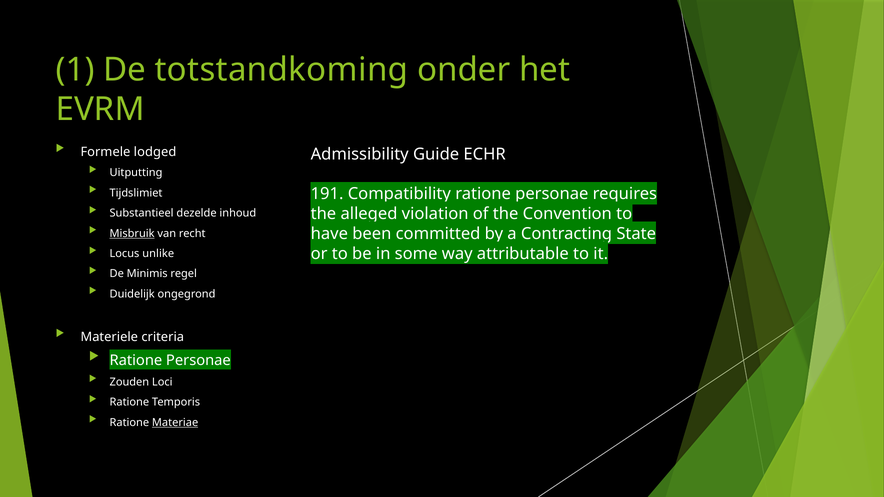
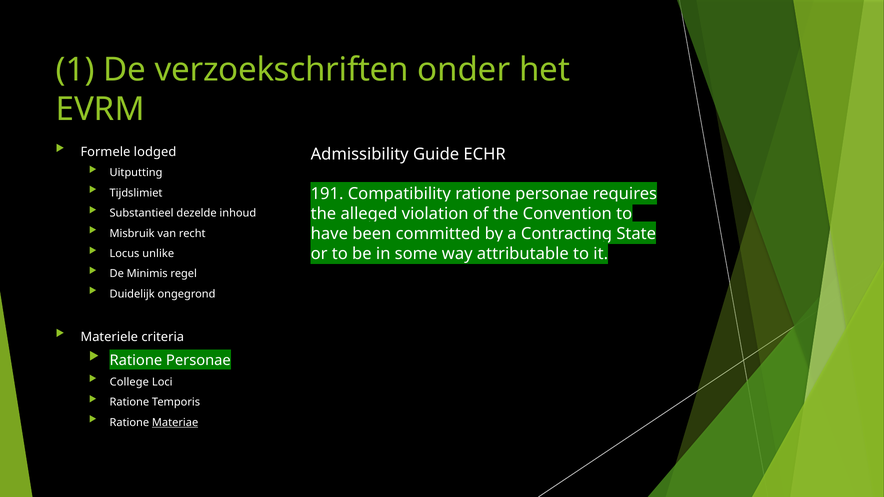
totstandkoming: totstandkoming -> verzoekschriften
Misbruik underline: present -> none
Zouden: Zouden -> College
